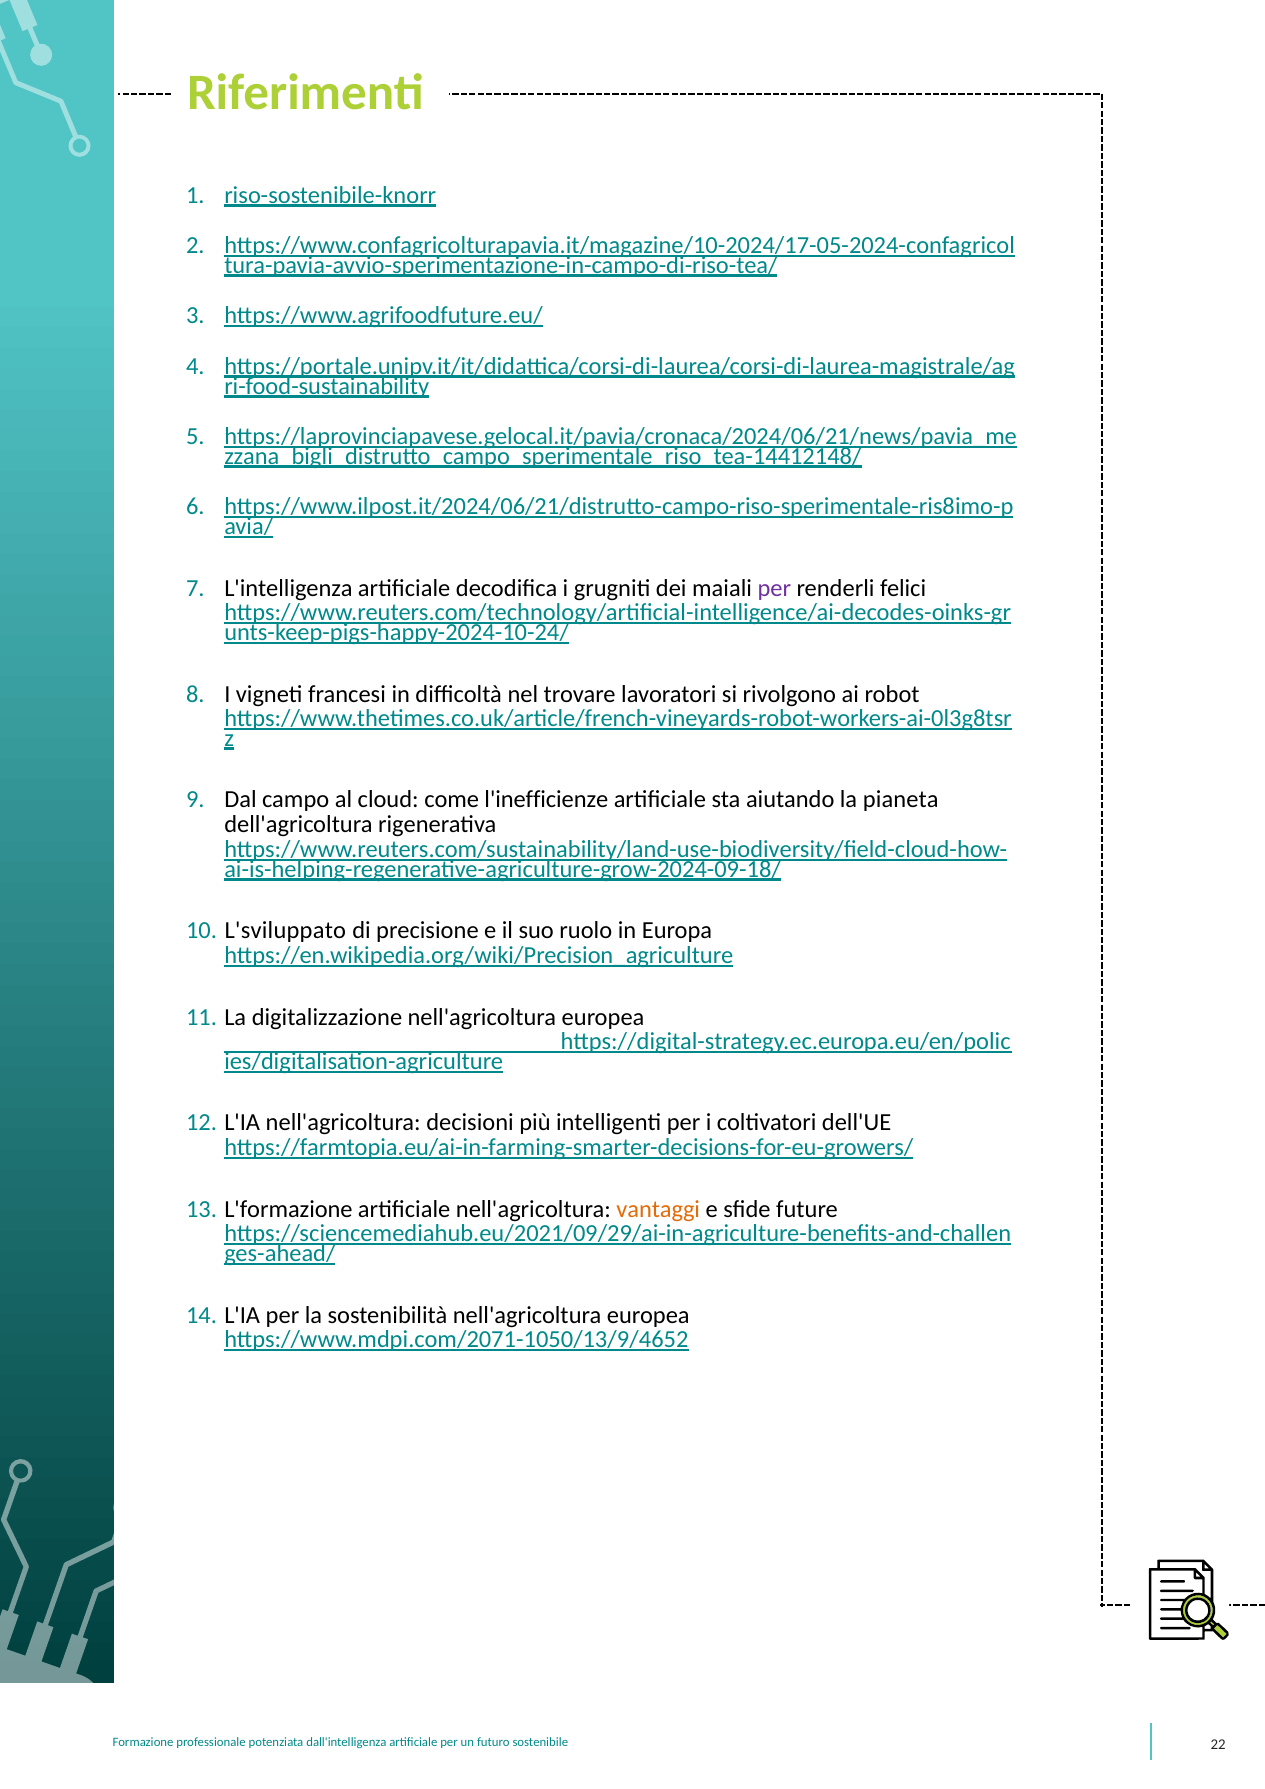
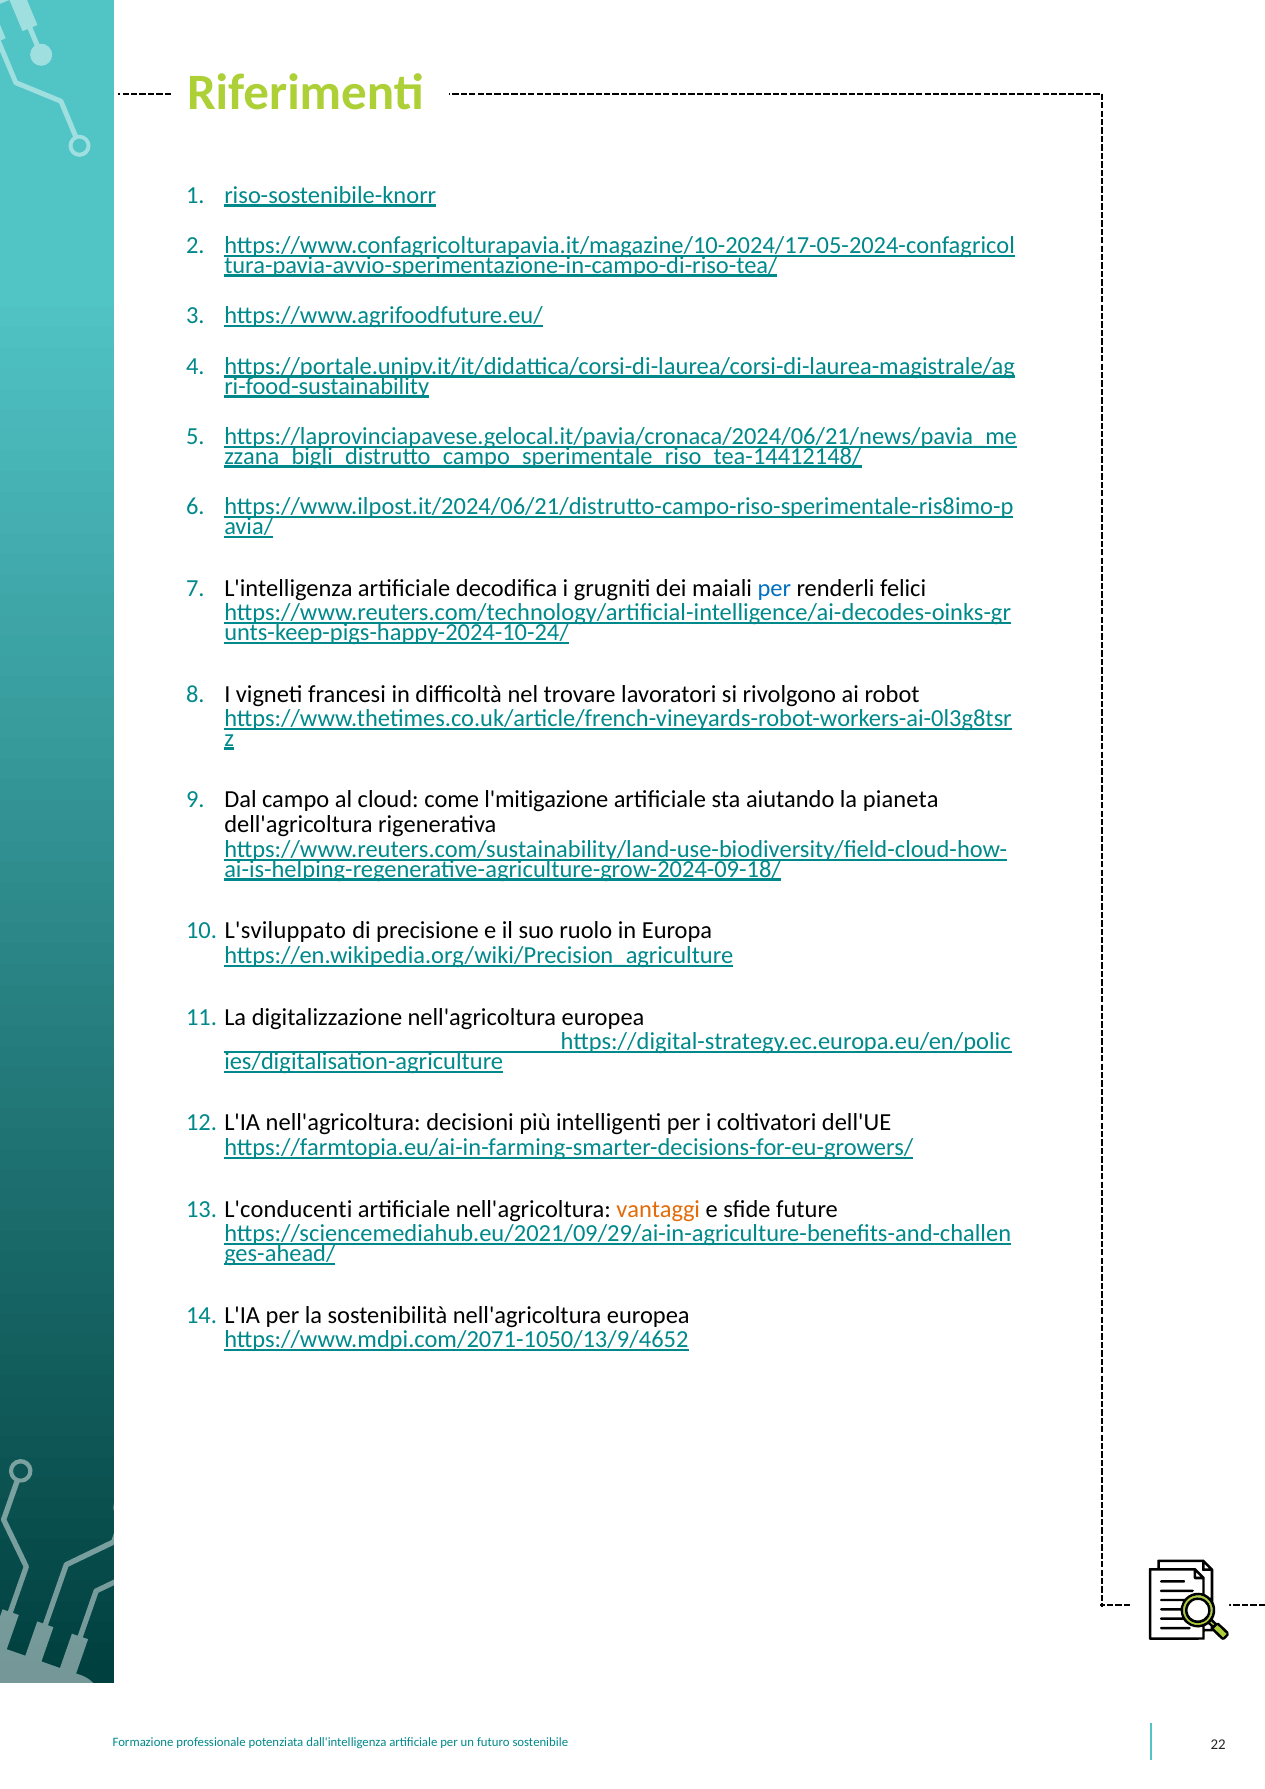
per at (774, 588) colour: purple -> blue
l'inefficienze: l'inefficienze -> l'mitigazione
L'formazione: L'formazione -> L'conducenti
